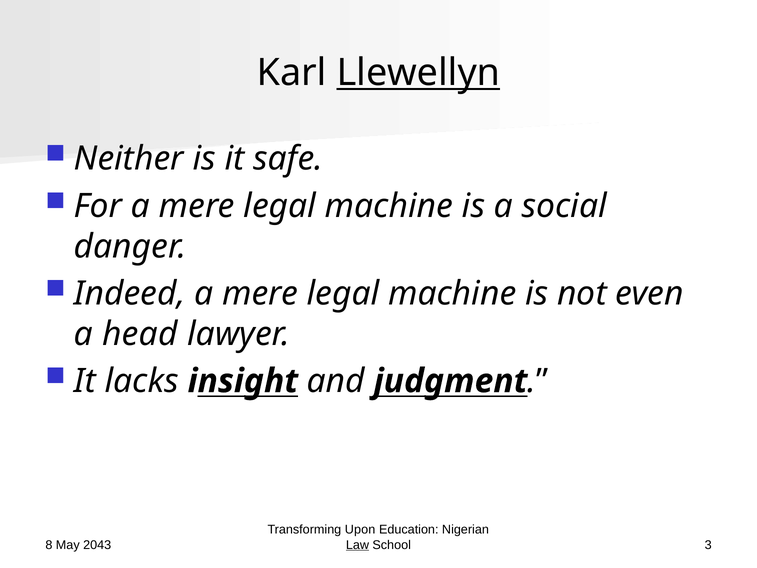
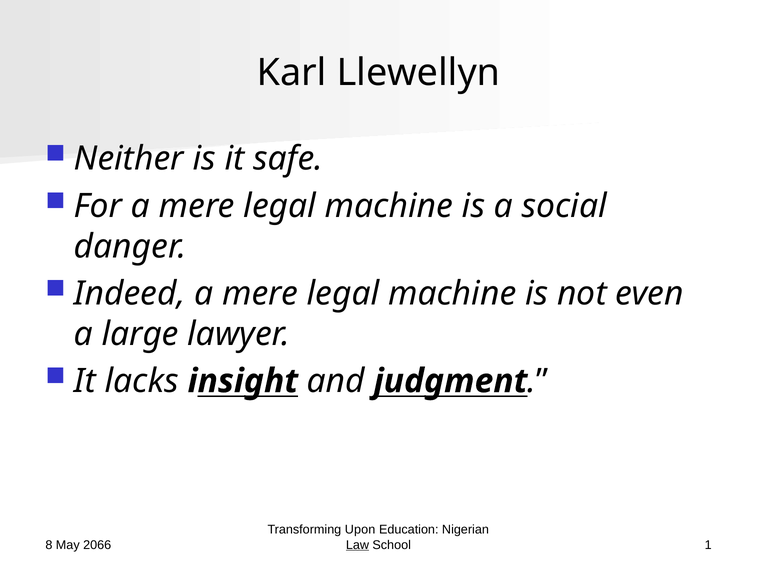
Llewellyn underline: present -> none
head: head -> large
2043: 2043 -> 2066
3: 3 -> 1
